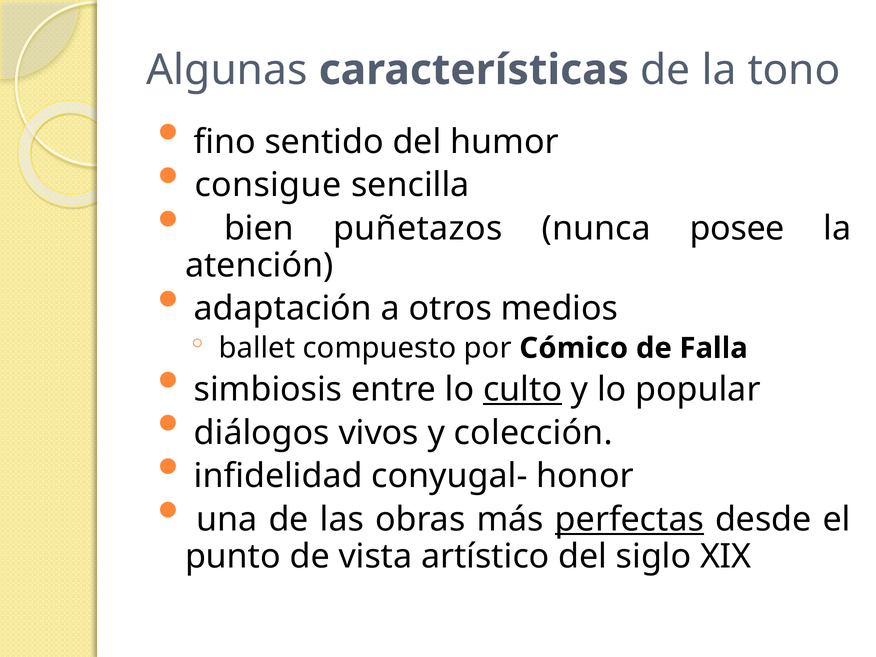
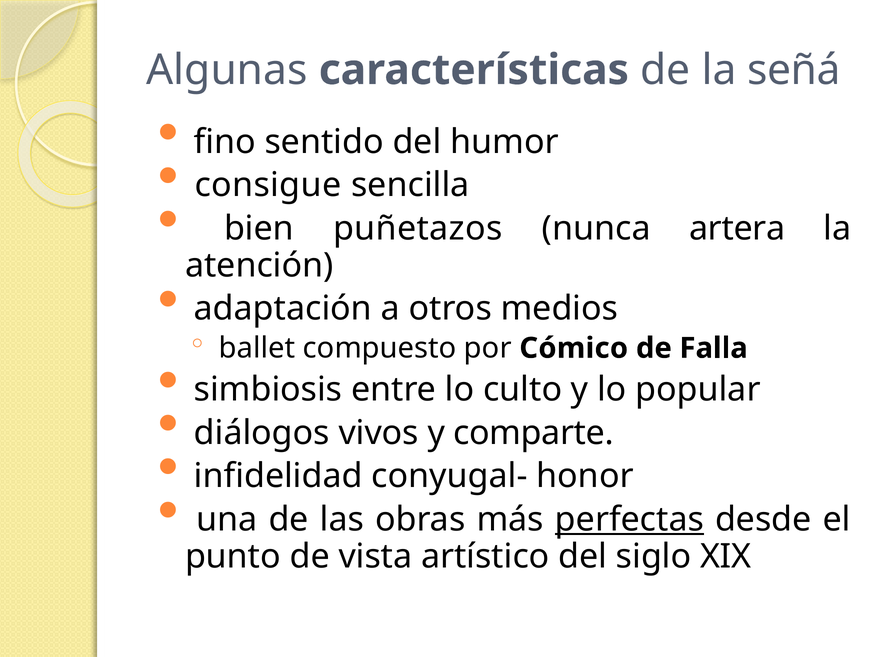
tono: tono -> señá
posee: posee -> artera
culto underline: present -> none
colección: colección -> comparte
